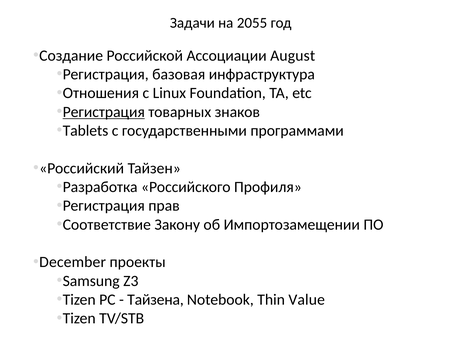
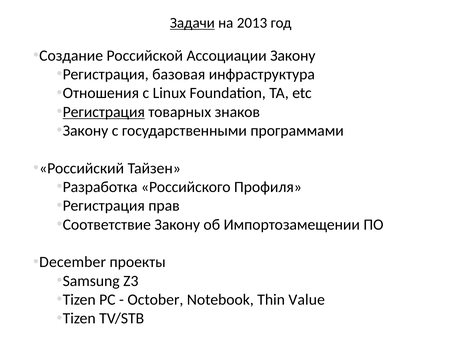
Задачи underline: none -> present
2055: 2055 -> 2013
Ассоциации August: August -> Закону
Tablets at (85, 131): Tablets -> Закону
Тайзена: Тайзена -> October
